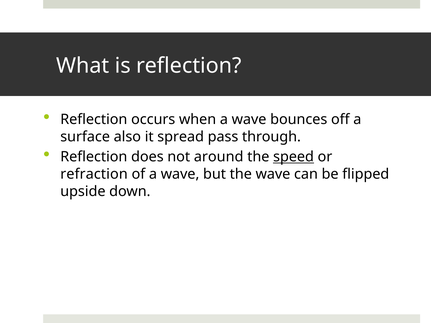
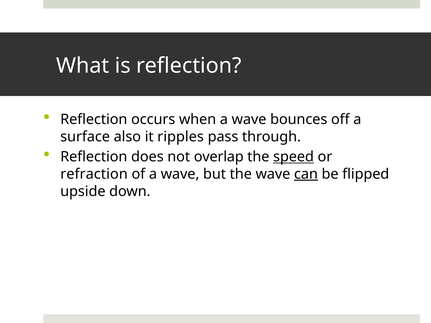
spread: spread -> ripples
around: around -> overlap
can underline: none -> present
